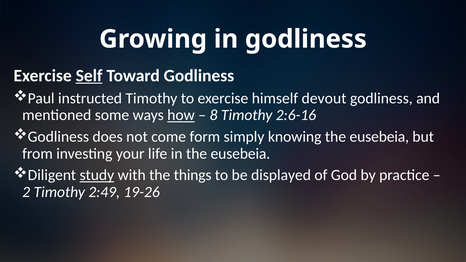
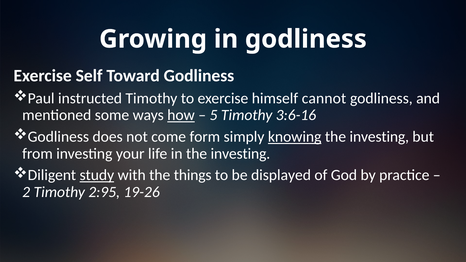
Self underline: present -> none
devout: devout -> cannot
8: 8 -> 5
2:6-16: 2:6-16 -> 3:6-16
knowing underline: none -> present
eusebeia at (379, 137): eusebeia -> investing
in the eusebeia: eusebeia -> investing
2:49: 2:49 -> 2:95
